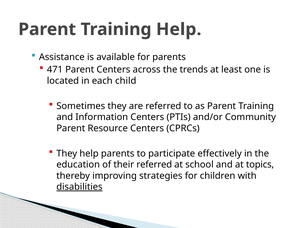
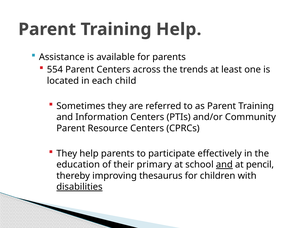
471: 471 -> 554
their referred: referred -> primary
and at (224, 165) underline: none -> present
topics: topics -> pencil
strategies: strategies -> thesaurus
